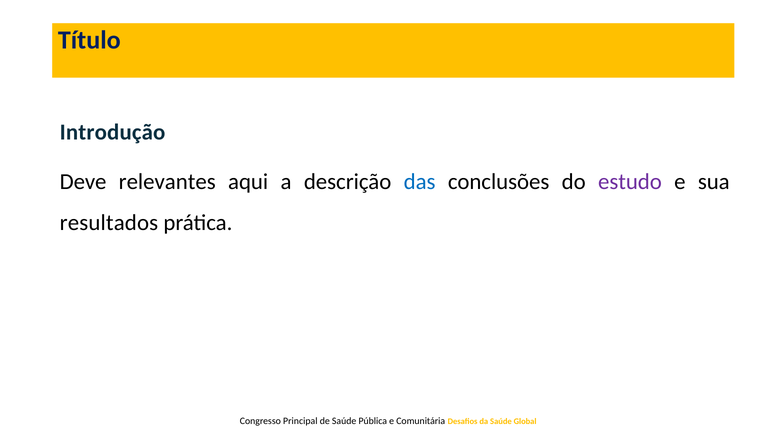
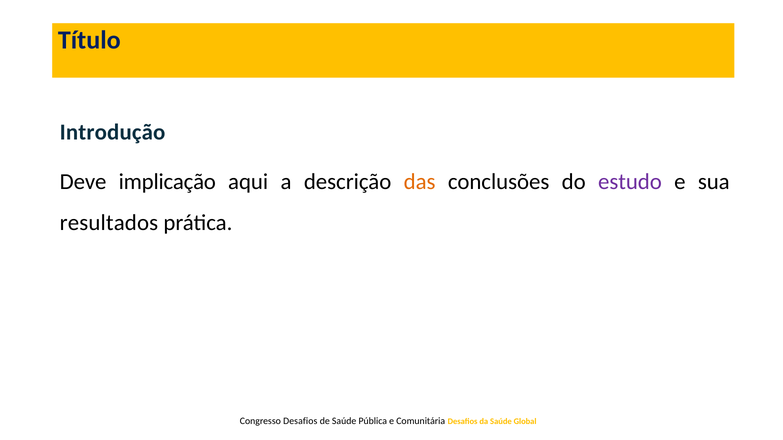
relevantes: relevantes -> implicação
das colour: blue -> orange
Congresso Principal: Principal -> Desafios
